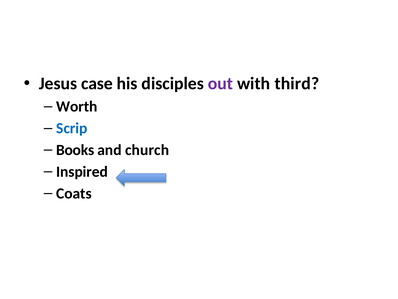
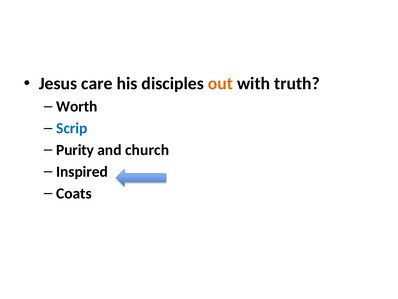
case: case -> care
out colour: purple -> orange
third: third -> truth
Books: Books -> Purity
